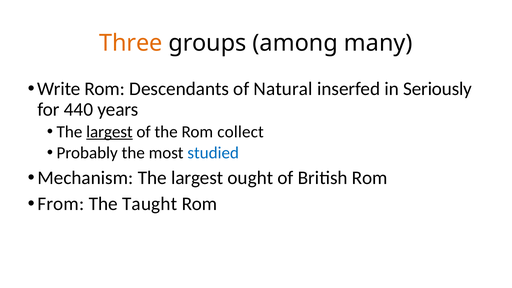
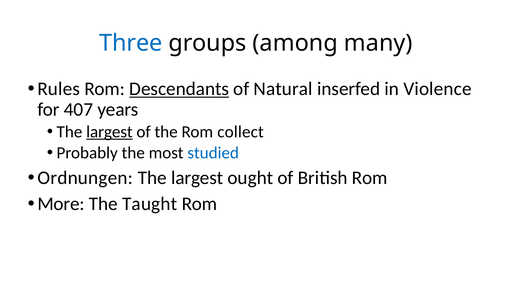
Three colour: orange -> blue
Write: Write -> Rules
Descendants underline: none -> present
Seriously: Seriously -> Violence
440: 440 -> 407
Mechanism: Mechanism -> Ordnungen
From: From -> More
